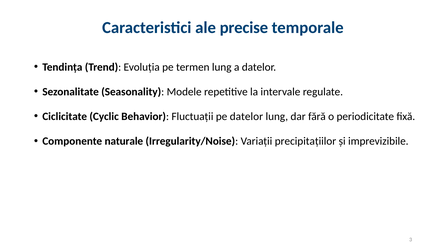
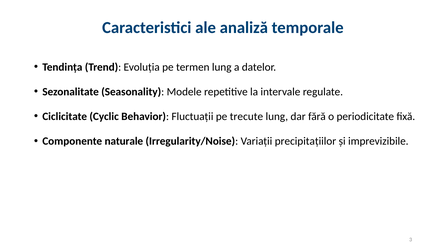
precise: precise -> analiză
pe datelor: datelor -> trecute
